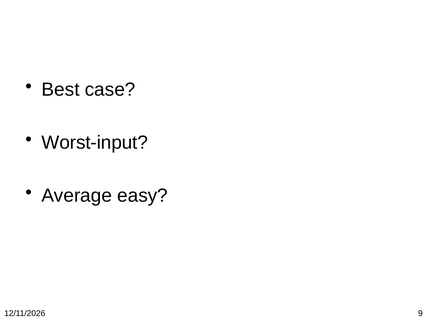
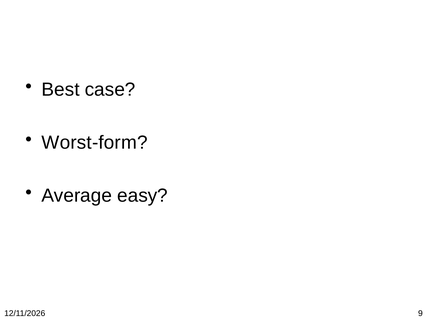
Worst-input: Worst-input -> Worst-form
